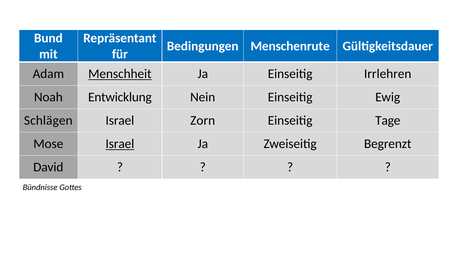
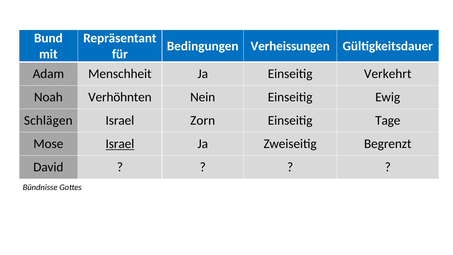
Menschenrute: Menschenrute -> Verheissungen
Menschheit underline: present -> none
Irrlehren: Irrlehren -> Verkehrt
Entwicklung: Entwicklung -> Verhöhnten
